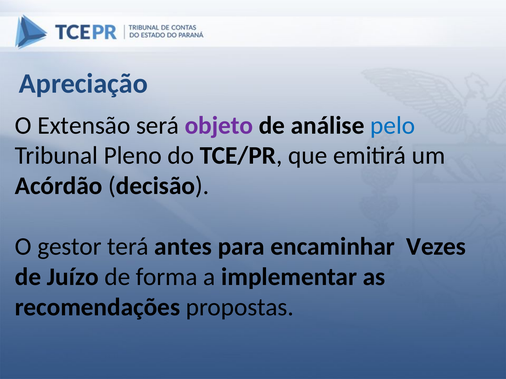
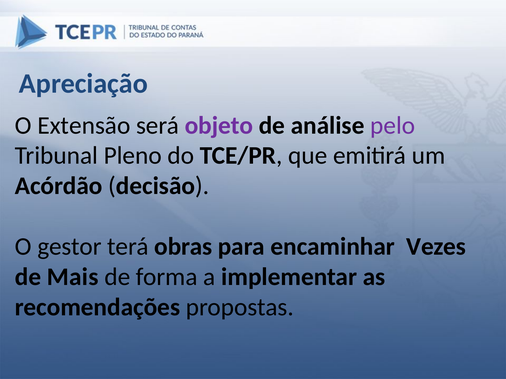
pelo colour: blue -> purple
antes: antes -> obras
Juízo: Juízo -> Mais
